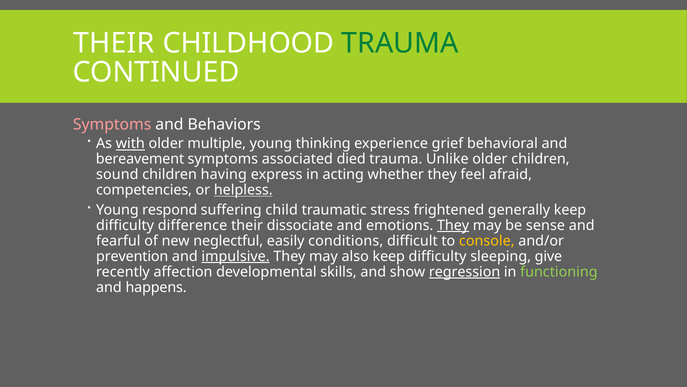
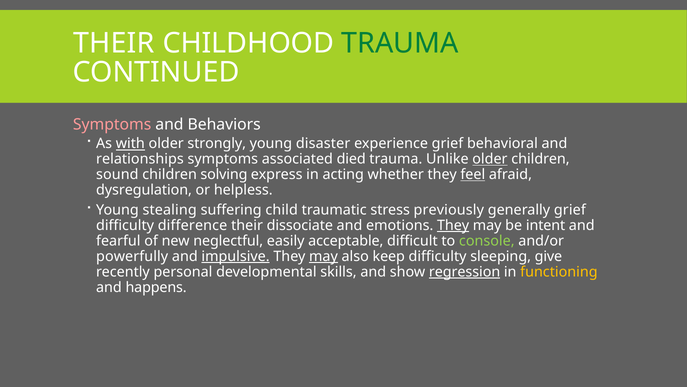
multiple: multiple -> strongly
thinking: thinking -> disaster
bereavement: bereavement -> relationships
older at (490, 159) underline: none -> present
having: having -> solving
feel underline: none -> present
competencies: competencies -> dysregulation
helpless underline: present -> none
respond: respond -> stealing
frightened: frightened -> previously
generally keep: keep -> grief
sense: sense -> intent
conditions: conditions -> acceptable
console colour: yellow -> light green
prevention: prevention -> powerfully
may at (323, 256) underline: none -> present
affection: affection -> personal
functioning colour: light green -> yellow
